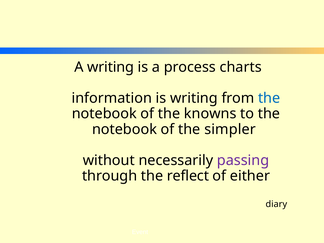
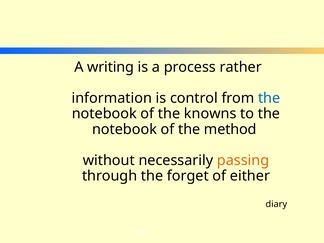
charts: charts -> rather
is writing: writing -> control
simpler: simpler -> method
passing colour: purple -> orange
reflect: reflect -> forget
